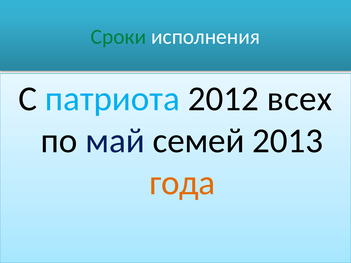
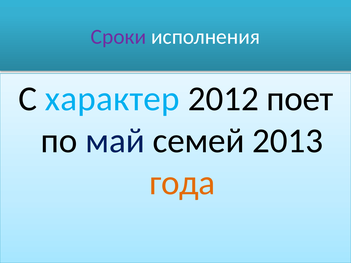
Сроки colour: green -> purple
патриота: патриота -> характер
всех: всех -> поет
